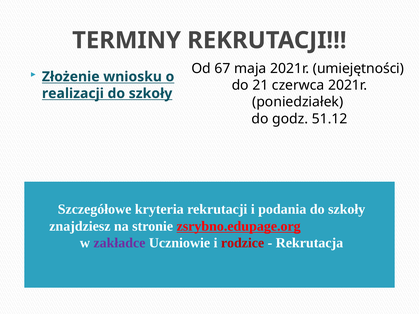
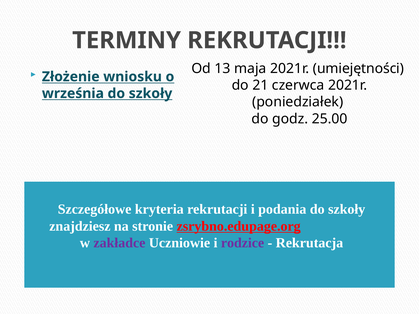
67: 67 -> 13
realizacji: realizacji -> września
51.12: 51.12 -> 25.00
rodzice colour: red -> purple
